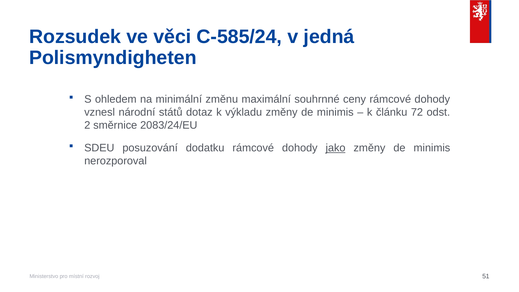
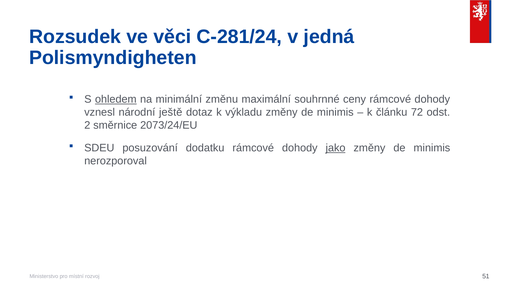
C‑585/24: C‑585/24 -> C‑281/24
ohledem underline: none -> present
států: států -> ještě
2083/24/EU: 2083/24/EU -> 2073/24/EU
